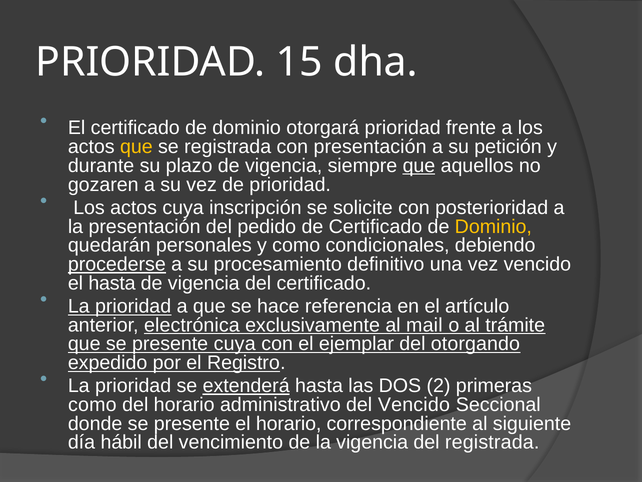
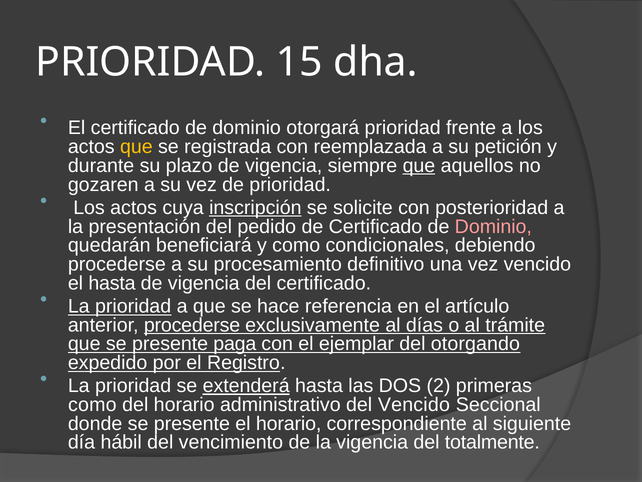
con presentación: presentación -> reemplazada
inscripción underline: none -> present
Dominio at (493, 226) colour: yellow -> pink
personales: personales -> beneficiará
procederse at (117, 264) underline: present -> none
anterior electrónica: electrónica -> procederse
mail: mail -> días
presente cuya: cuya -> paga
del registrada: registrada -> totalmente
